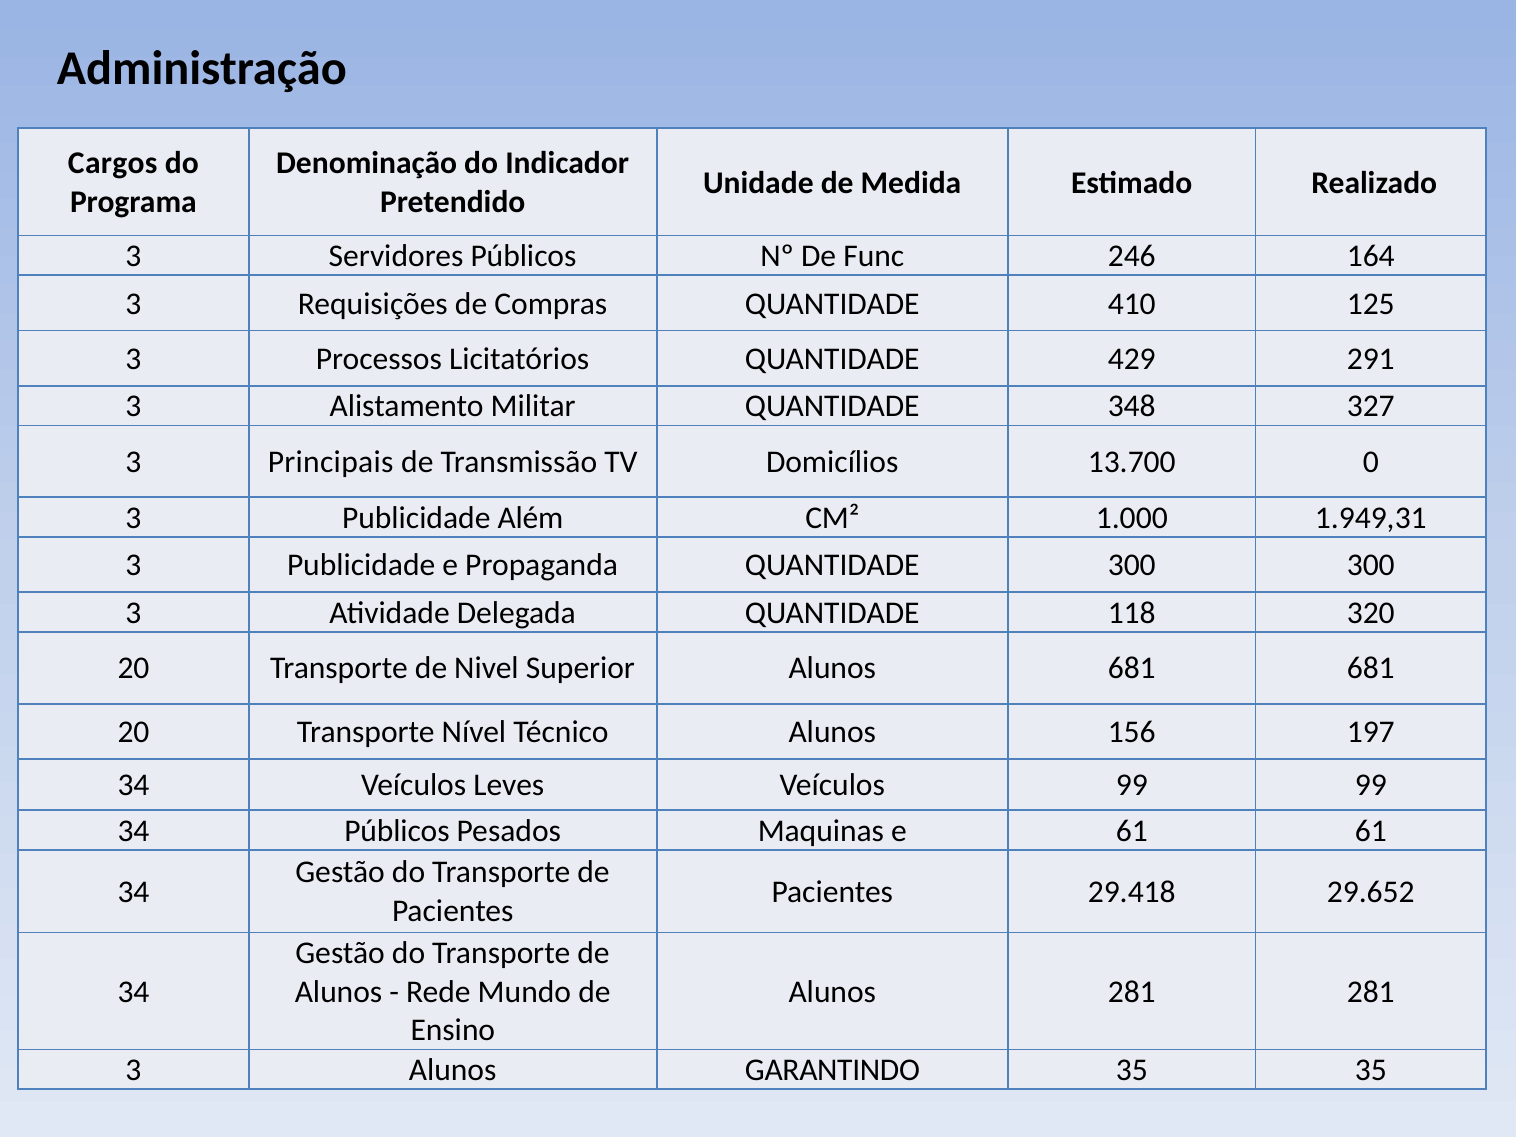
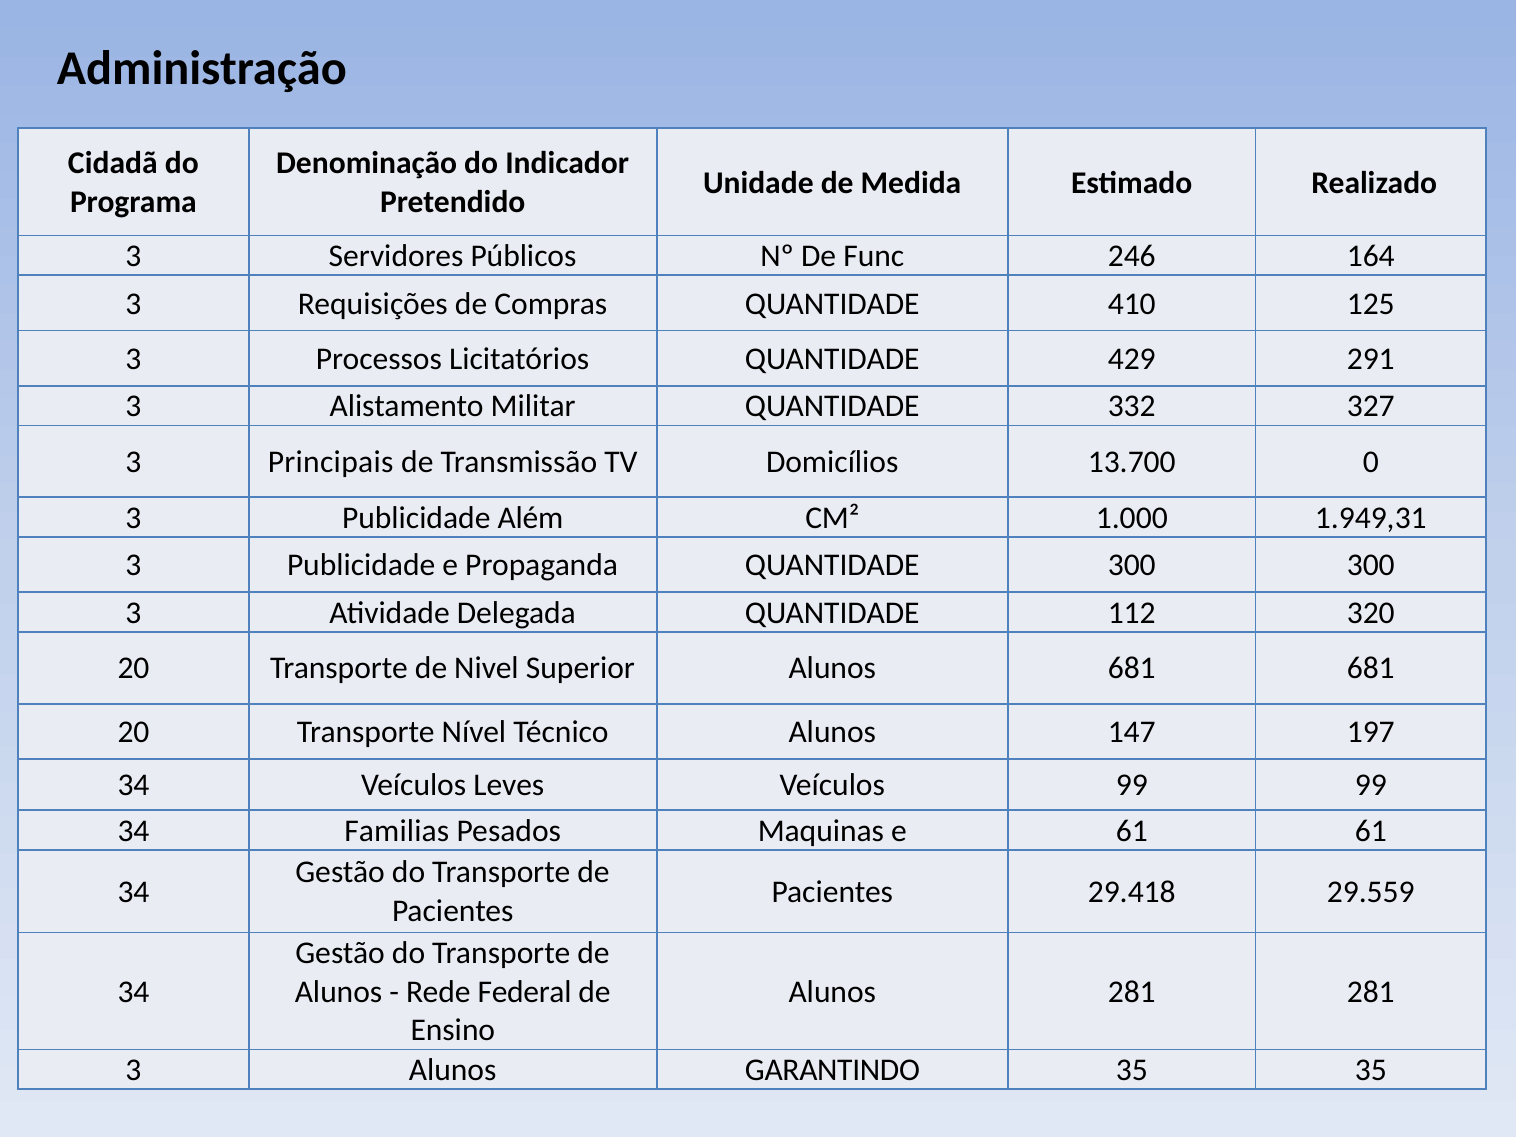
Cargos: Cargos -> Cidadã
348: 348 -> 332
118: 118 -> 112
156: 156 -> 147
34 Públicos: Públicos -> Familias
29.652: 29.652 -> 29.559
Mundo: Mundo -> Federal
